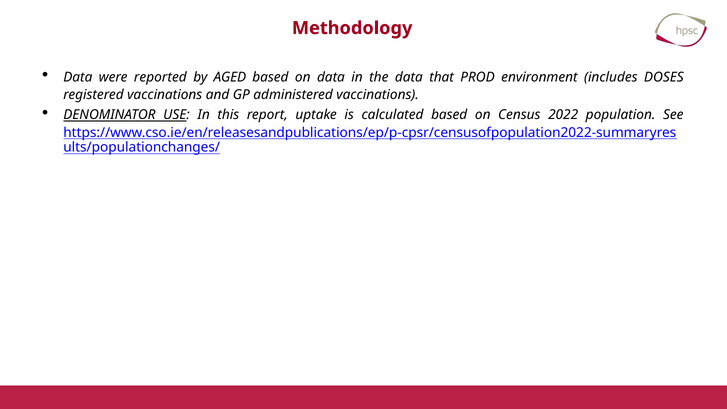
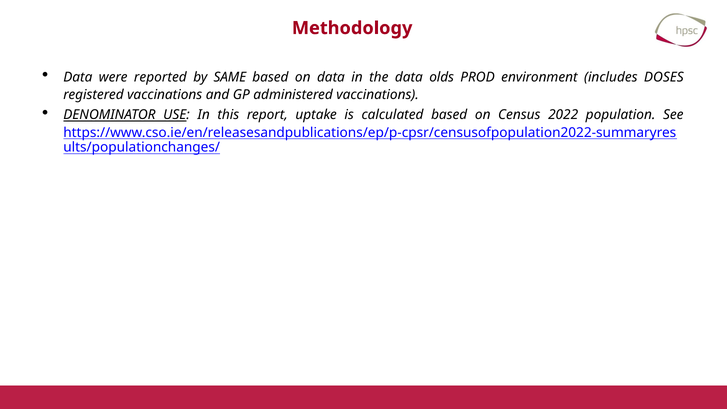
AGED: AGED -> SAME
that: that -> olds
